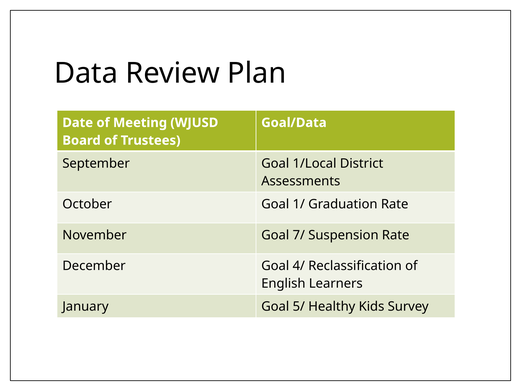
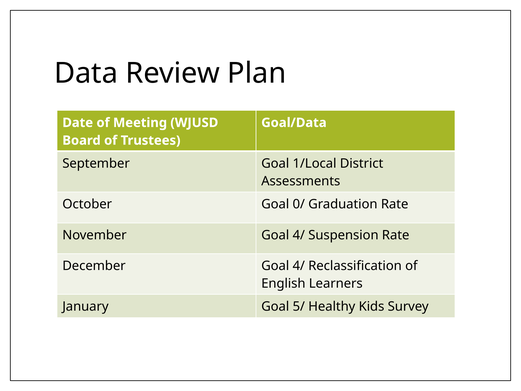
1/: 1/ -> 0/
November Goal 7/: 7/ -> 4/
